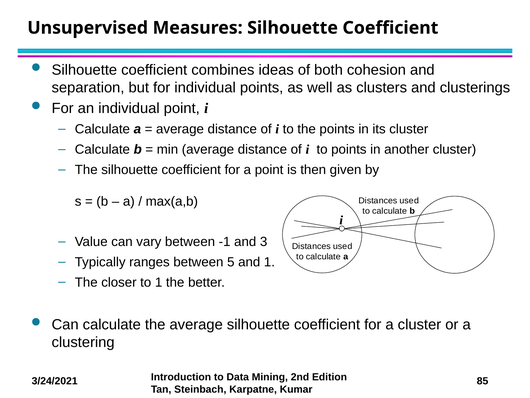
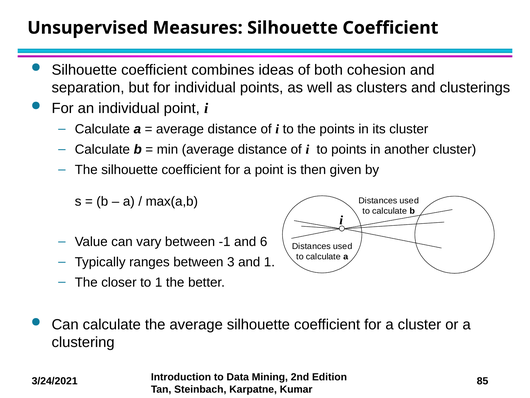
3: 3 -> 6
5: 5 -> 3
